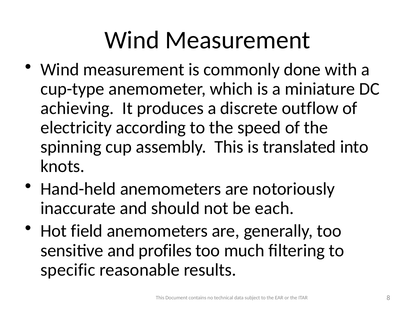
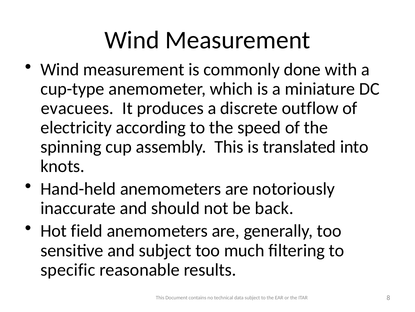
achieving: achieving -> evacuees
each: each -> back
and profiles: profiles -> subject
